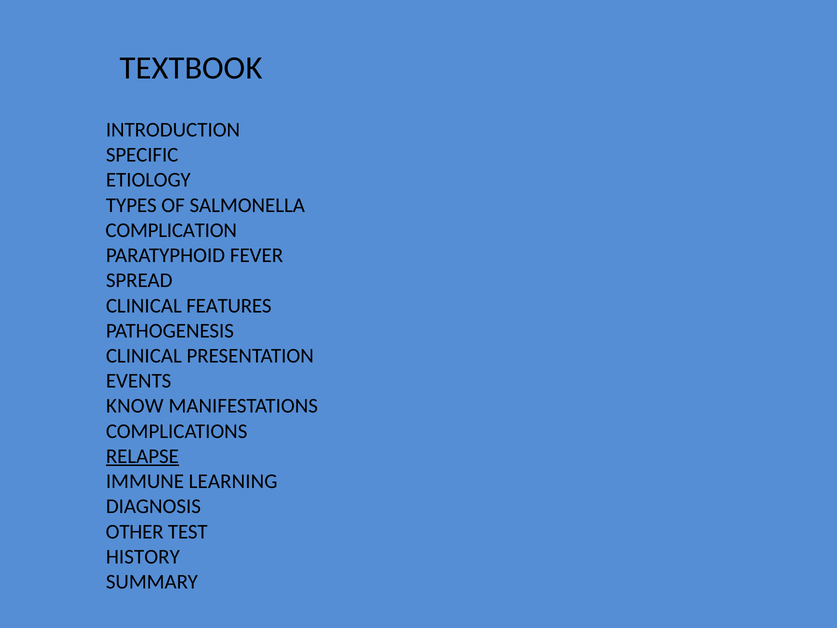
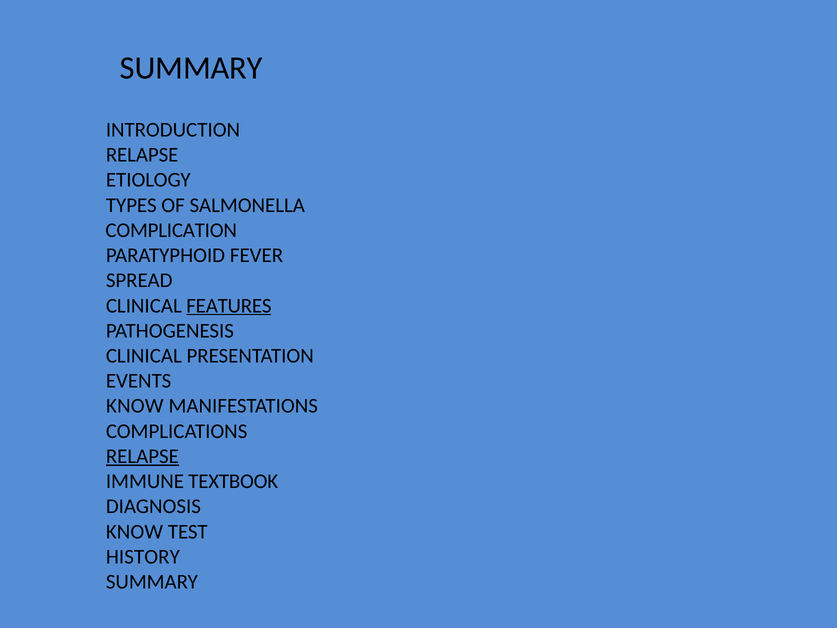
TEXTBOOK at (191, 68): TEXTBOOK -> SUMMARY
SPECIFIC at (142, 155): SPECIFIC -> RELAPSE
FEATURES underline: none -> present
LEARNING: LEARNING -> TEXTBOOK
OTHER at (135, 531): OTHER -> KNOW
